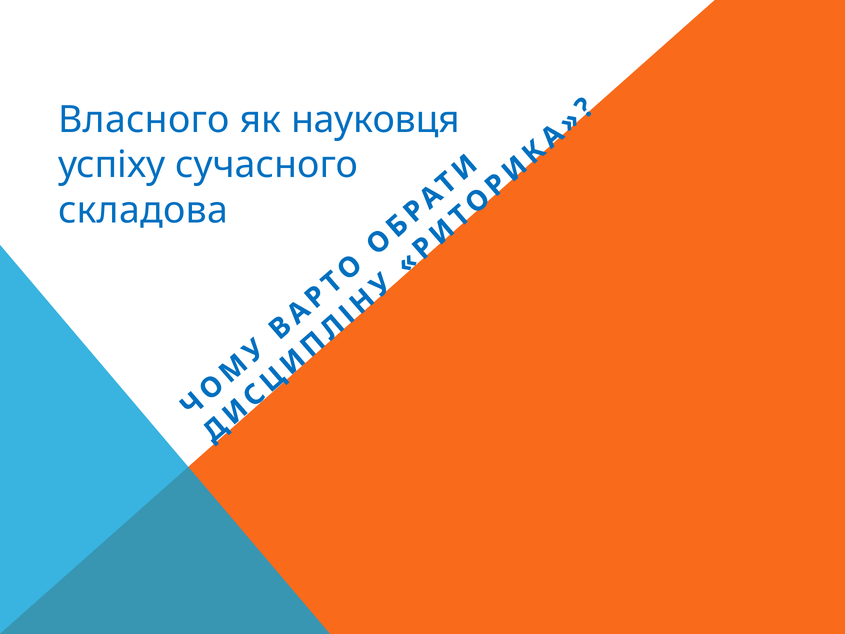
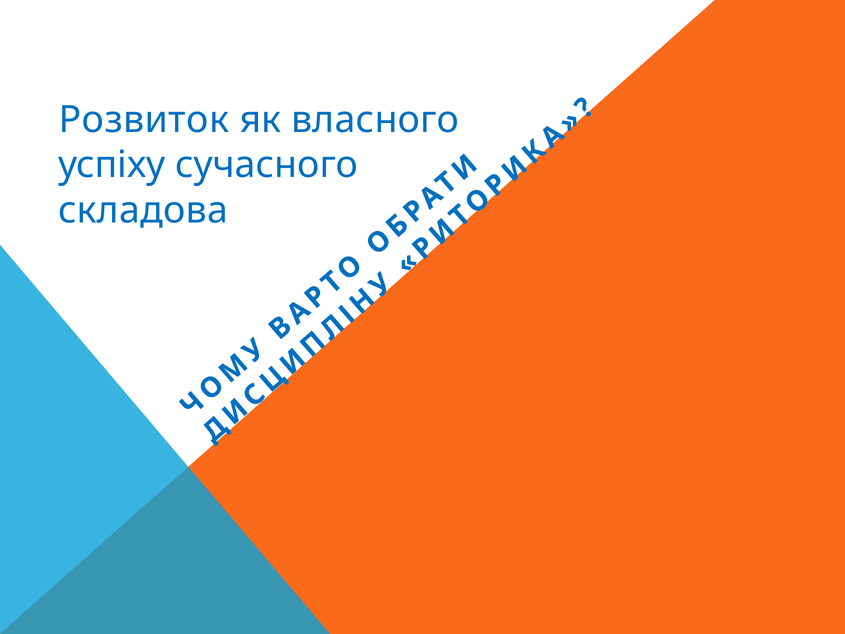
Власного: Власного -> Розвиток
науковця: науковця -> власного
